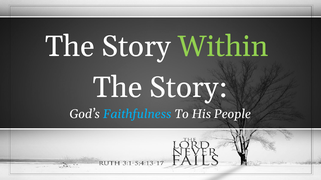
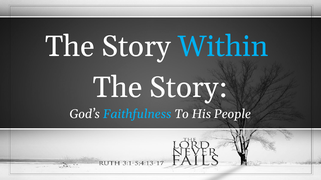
Within colour: light green -> light blue
